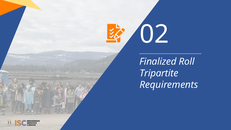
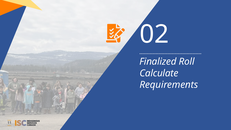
Tripartite: Tripartite -> Calculate
